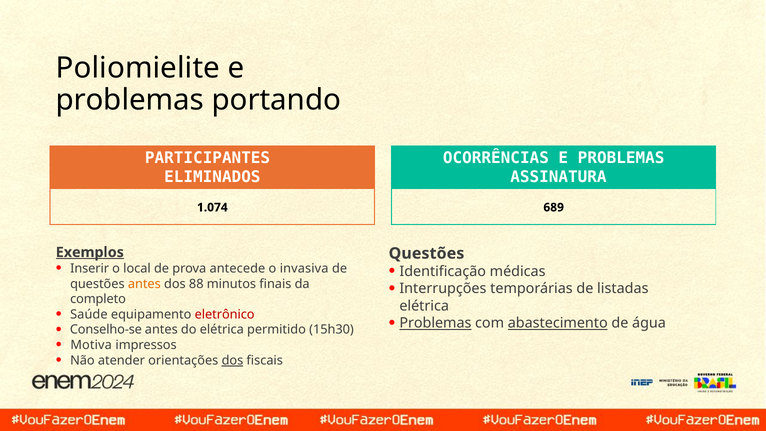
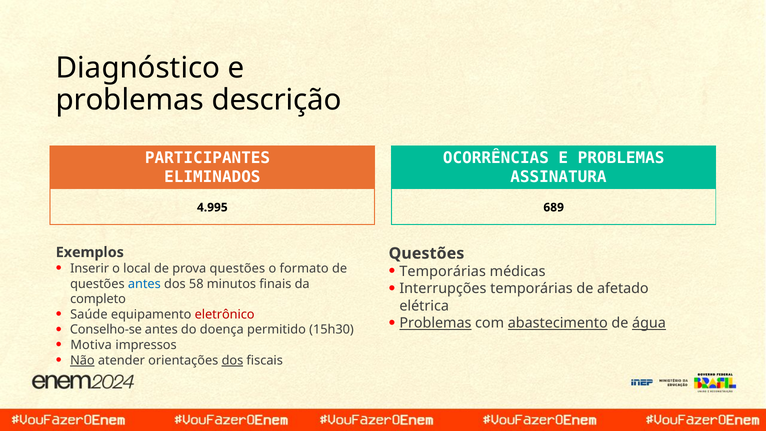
Poliomielite: Poliomielite -> Diagnóstico
portando: portando -> descrição
1.074: 1.074 -> 4.995
Exemplos underline: present -> none
prova antecede: antecede -> questões
invasiva: invasiva -> formato
Identificação at (443, 271): Identificação -> Temporárias
listadas: listadas -> afetado
antes at (144, 284) colour: orange -> blue
88: 88 -> 58
água underline: none -> present
do elétrica: elétrica -> doença
Não underline: none -> present
